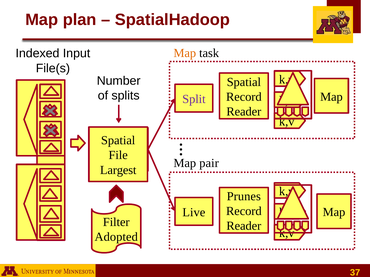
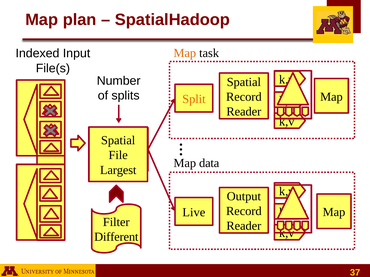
Split colour: purple -> orange
pair: pair -> data
Prunes: Prunes -> Output
Adopted: Adopted -> Different
